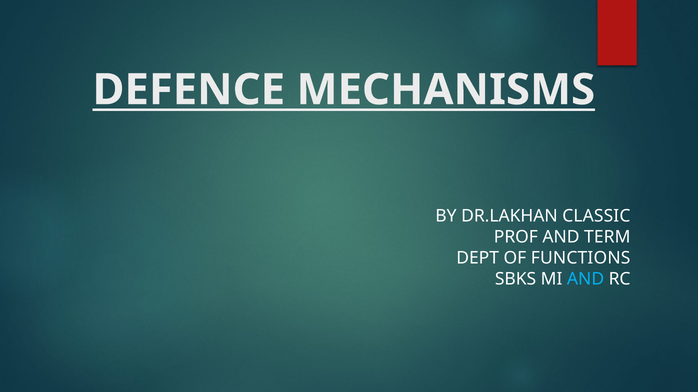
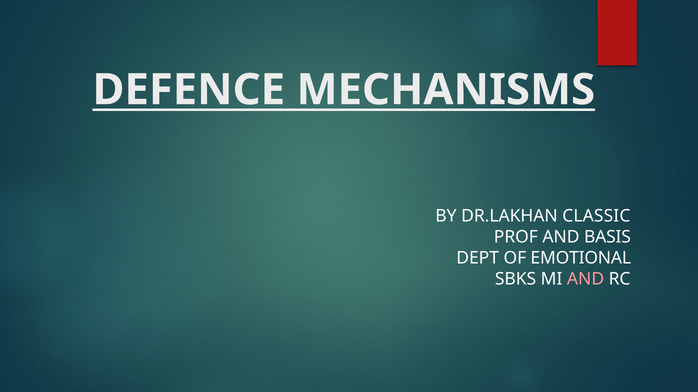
TERM: TERM -> BASIS
FUNCTIONS: FUNCTIONS -> EMOTIONAL
AND at (586, 279) colour: light blue -> pink
